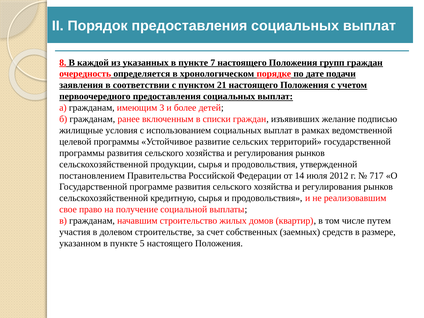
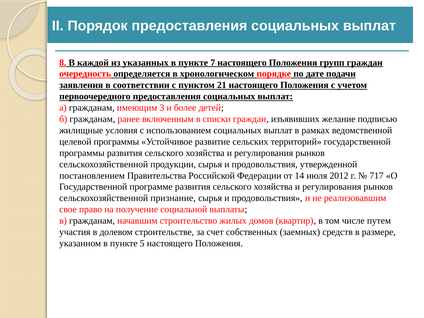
кредитную: кредитную -> признание
